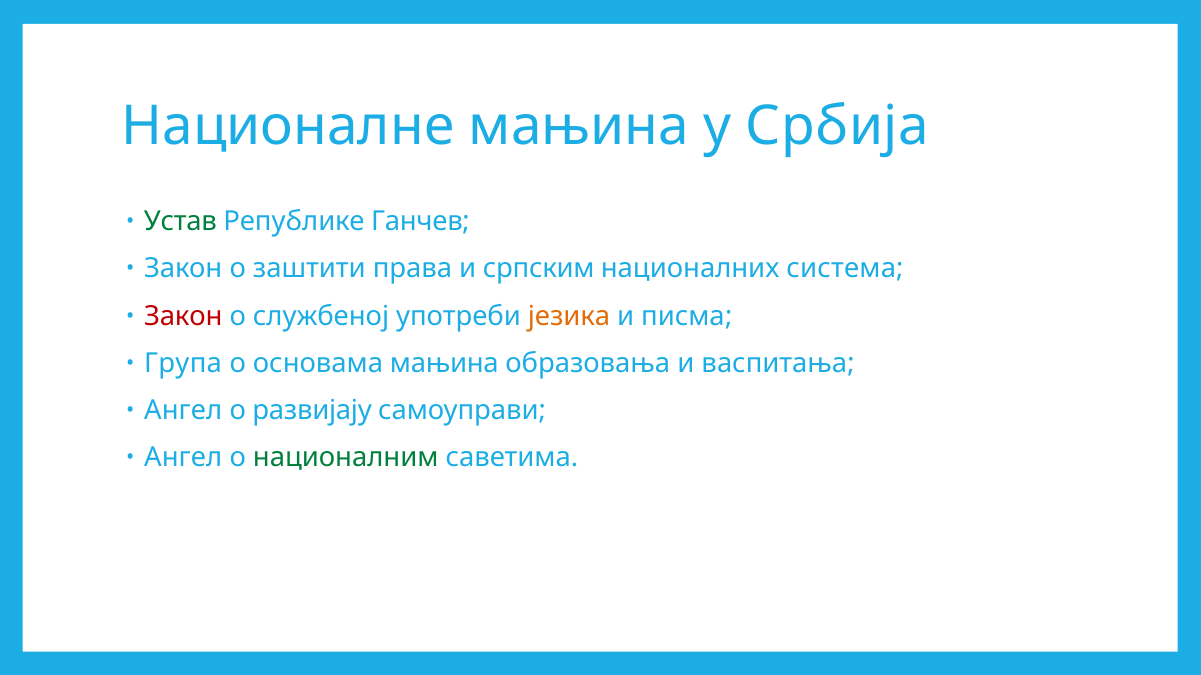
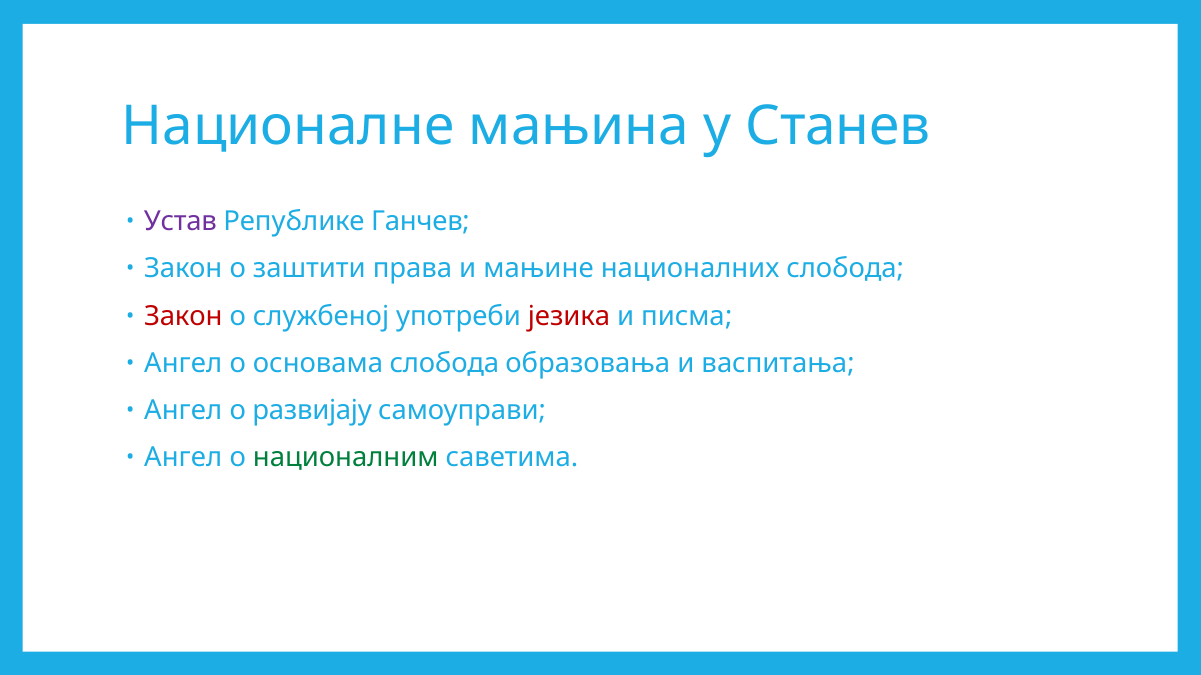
Србија: Србија -> Станев
Устав colour: green -> purple
српским: српским -> мањине
националних система: система -> слобода
језика colour: orange -> red
Група at (183, 364): Група -> Ангел
основама мањина: мањина -> слобода
